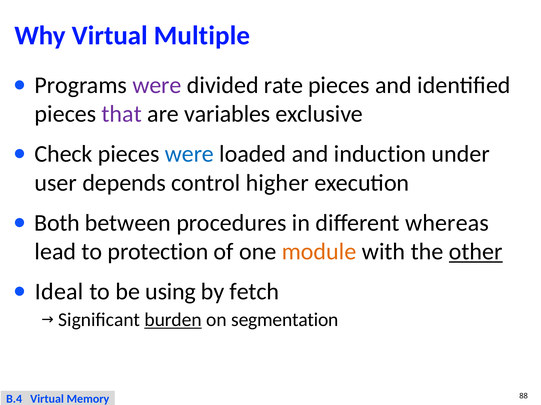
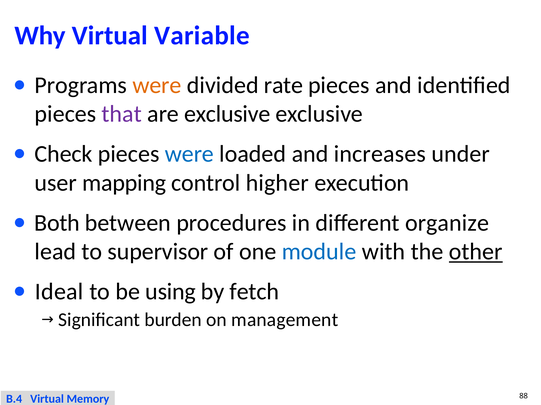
Multiple: Multiple -> Variable
were at (157, 85) colour: purple -> orange
are variables: variables -> exclusive
induction: induction -> increases
depends: depends -> mapping
whereas: whereas -> organize
protection: protection -> supervisor
module colour: orange -> blue
burden underline: present -> none
segmentation: segmentation -> management
